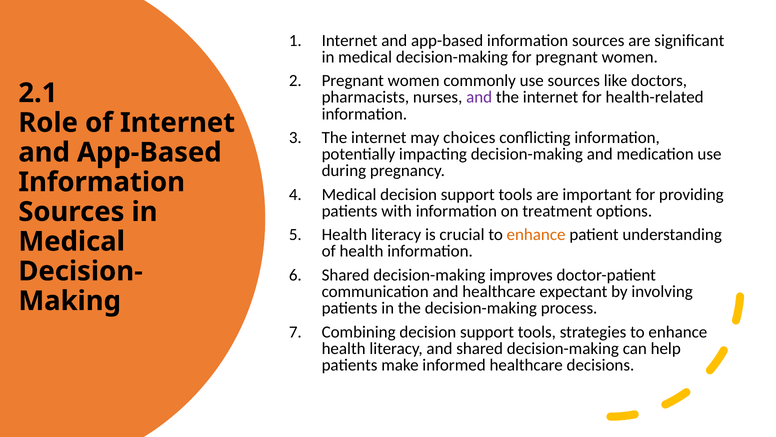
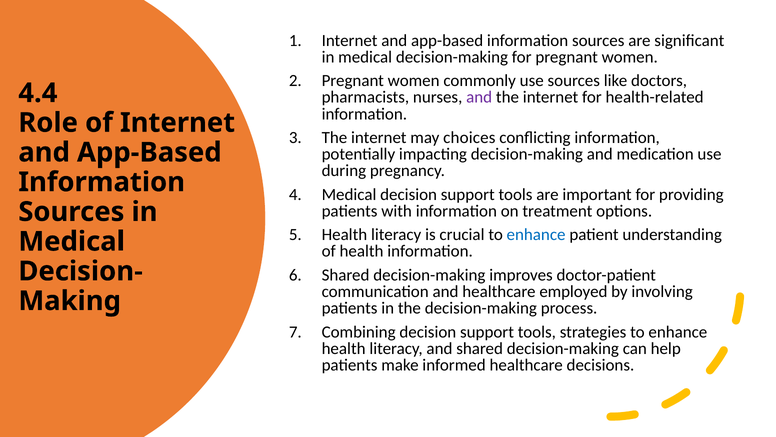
2.1: 2.1 -> 4.4
enhance at (536, 235) colour: orange -> blue
expectant: expectant -> employed
